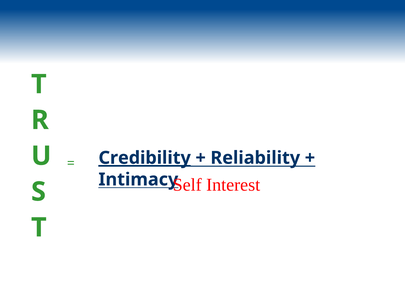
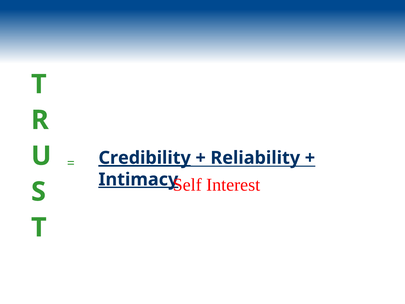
Intimacy underline: none -> present
